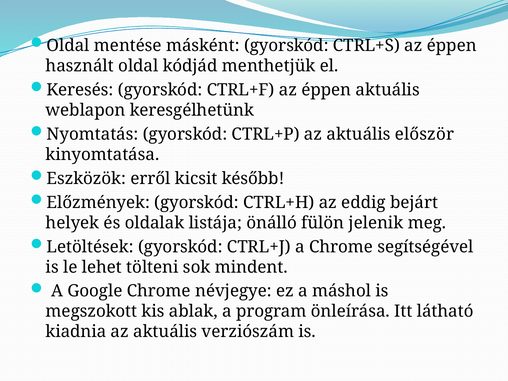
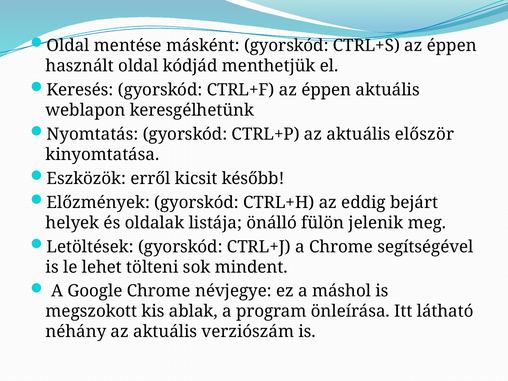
kiadnia: kiadnia -> néhány
